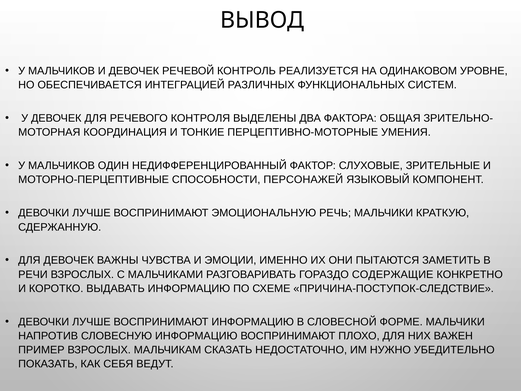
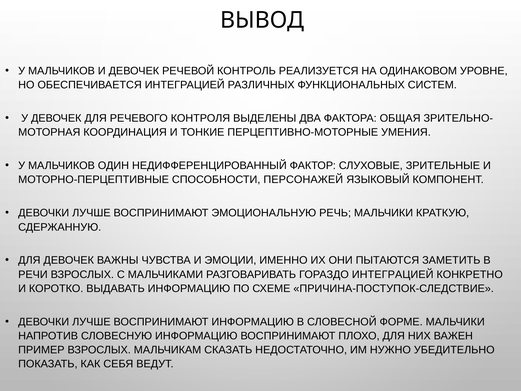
ГОРАЗДО СОДЕРЖАЩИЕ: СОДЕРЖАЩИЕ -> ИНТЕГРАЦИЕЙ
